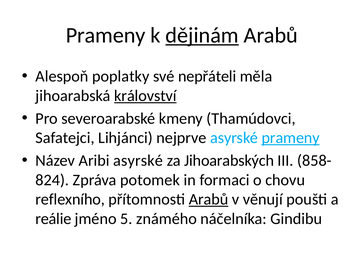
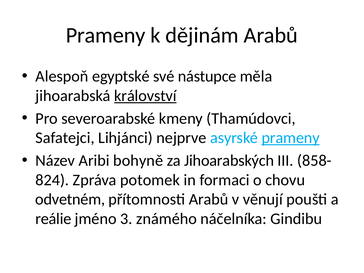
dějinám underline: present -> none
poplatky: poplatky -> egyptské
nepřáteli: nepřáteli -> nástupce
Aribi asyrské: asyrské -> bohyně
reflexního: reflexního -> odvetném
Arabů at (209, 199) underline: present -> none
5: 5 -> 3
